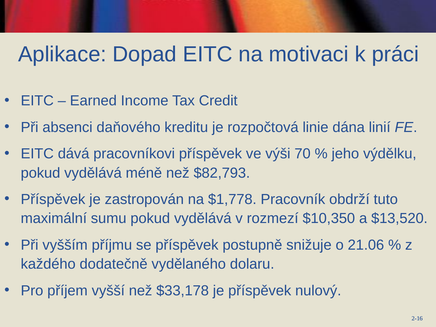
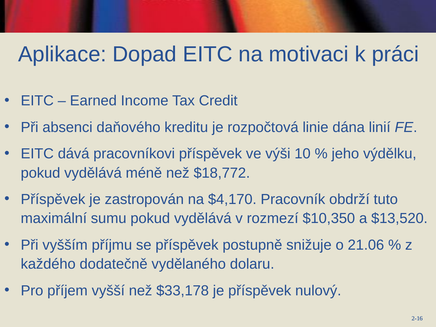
70: 70 -> 10
$82,793: $82,793 -> $18,772
$1,778: $1,778 -> $4,170
